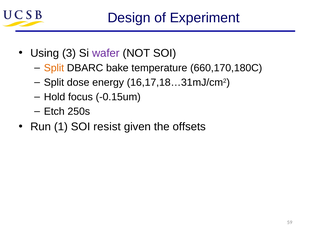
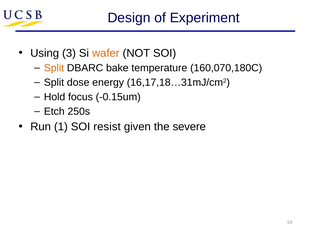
wafer colour: purple -> orange
660,170,180C: 660,170,180C -> 160,070,180C
offsets: offsets -> severe
